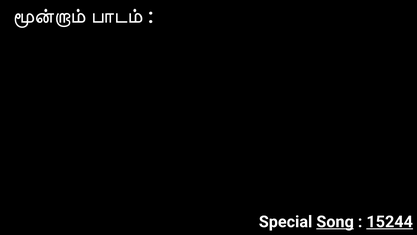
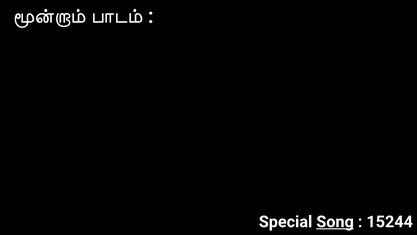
15244 underline: present -> none
